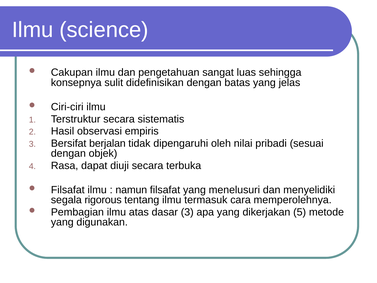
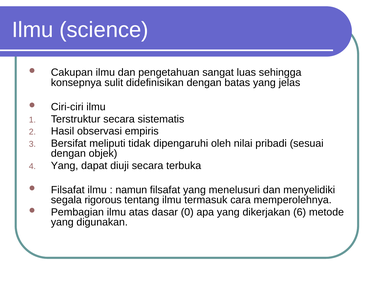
berjalan: berjalan -> meliputi
Rasa at (65, 165): Rasa -> Yang
dasar 3: 3 -> 0
5: 5 -> 6
